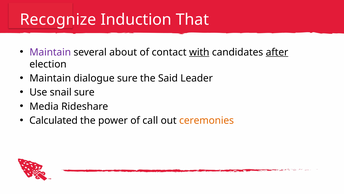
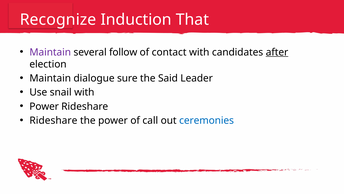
about: about -> follow
with at (199, 52) underline: present -> none
snail sure: sure -> with
Media at (44, 106): Media -> Power
Calculated at (54, 120): Calculated -> Rideshare
ceremonies colour: orange -> blue
